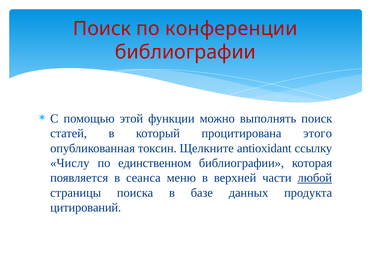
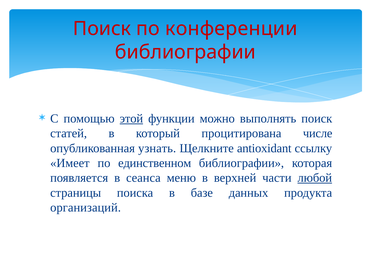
этой underline: none -> present
этого: этого -> числе
токсин: токсин -> узнать
Числу: Числу -> Имеет
цитирований: цитирований -> организаций
